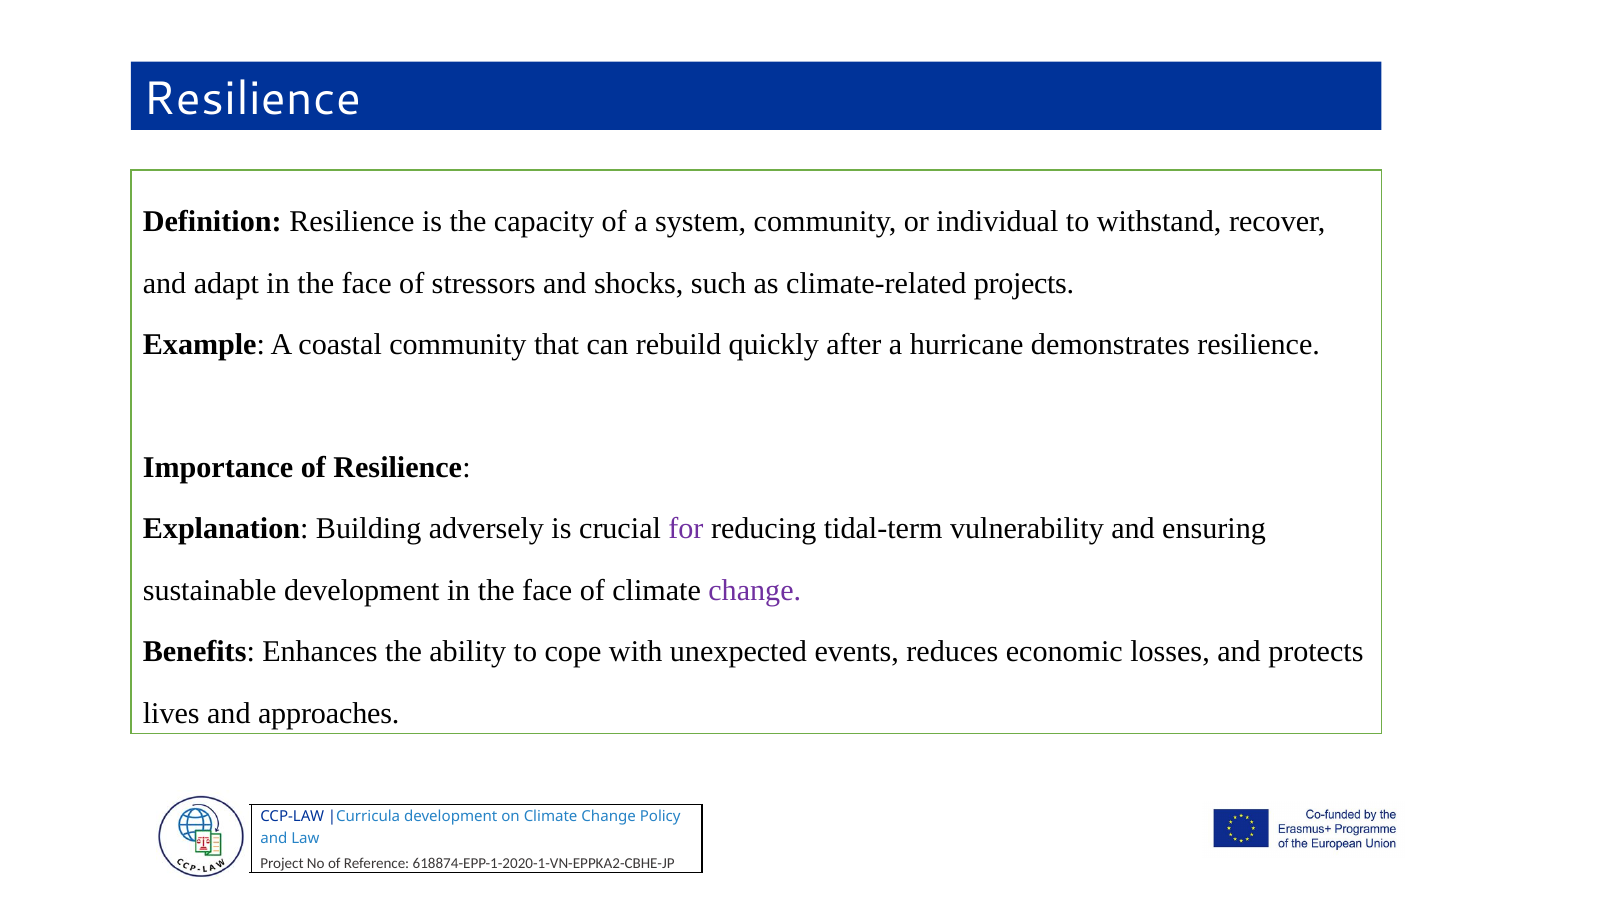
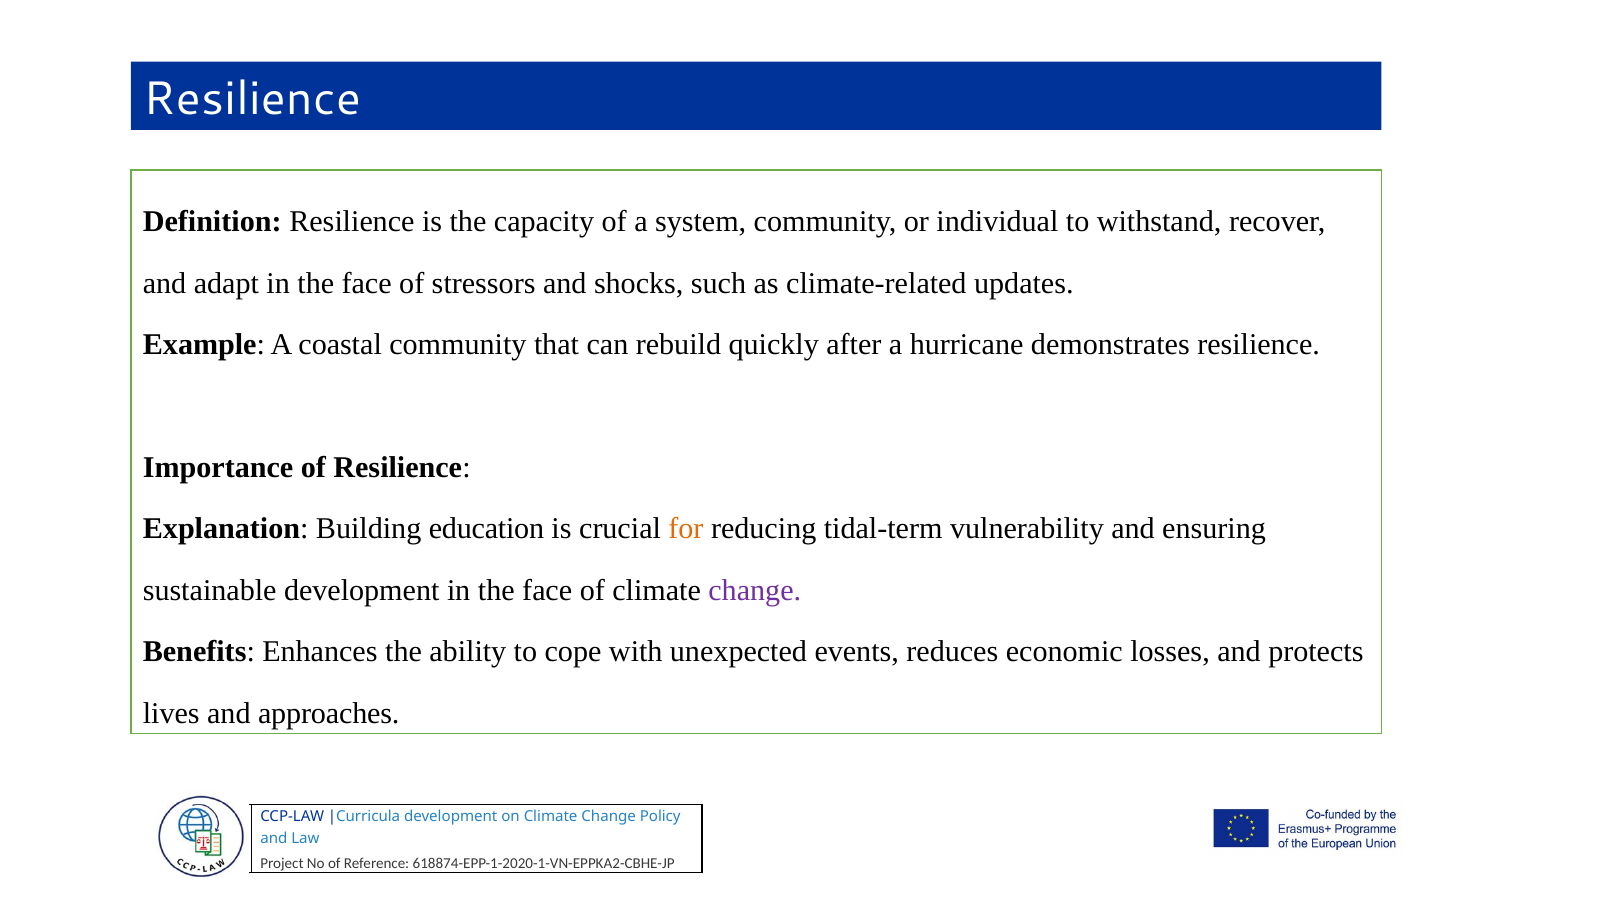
projects: projects -> updates
adversely: adversely -> education
for colour: purple -> orange
